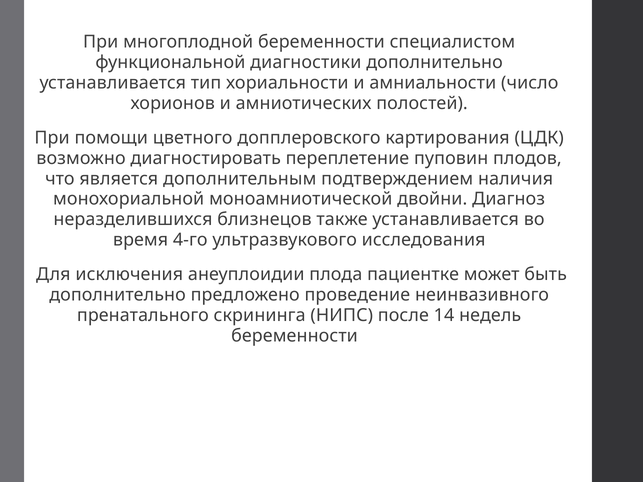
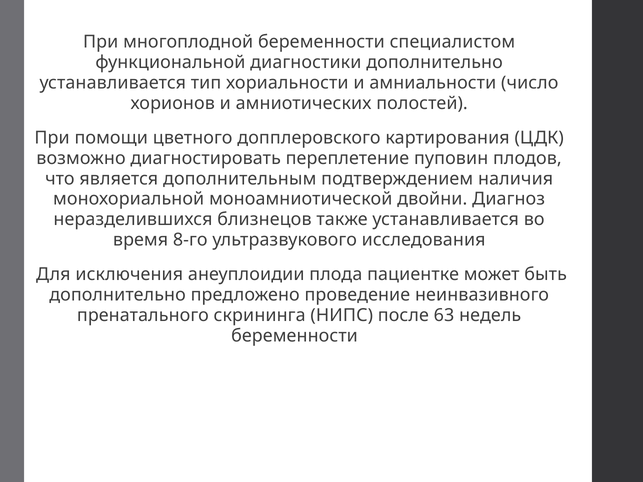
4-го: 4-го -> 8-го
14: 14 -> 63
